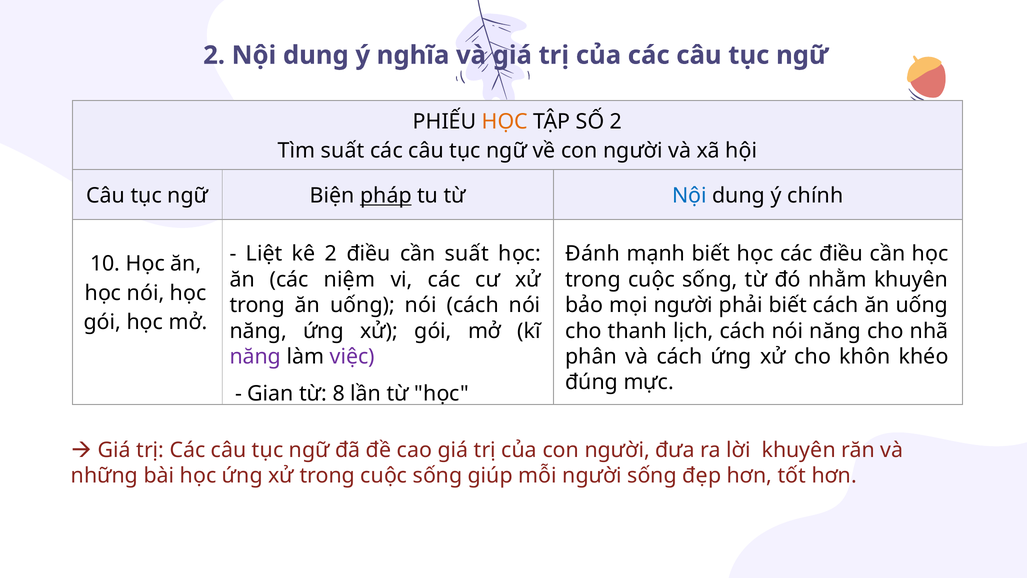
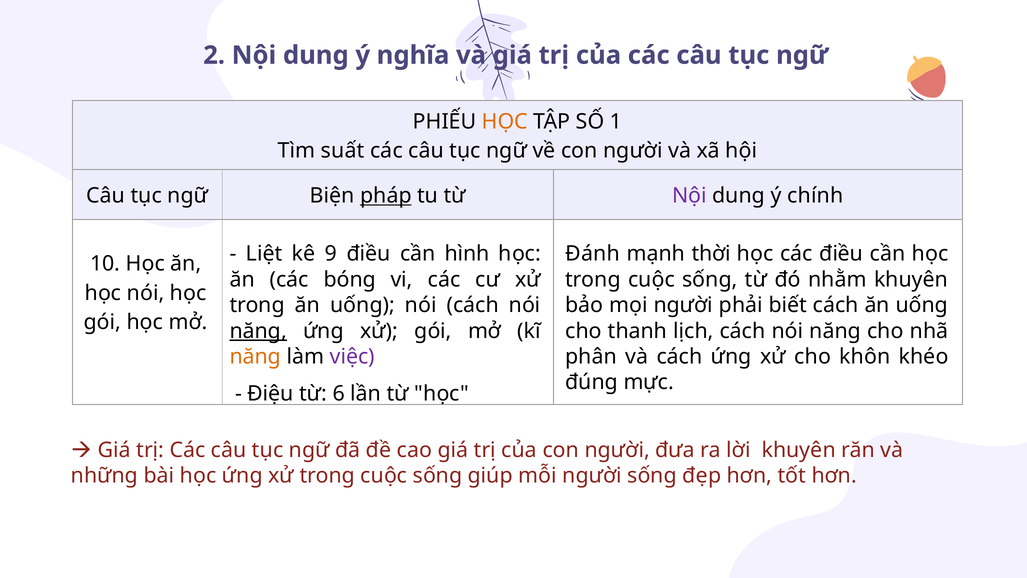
SỐ 2: 2 -> 1
Nội at (689, 196) colour: blue -> purple
kê 2: 2 -> 9
cần suất: suất -> hình
mạnh biết: biết -> thời
niệm: niệm -> bóng
năng at (258, 331) underline: none -> present
năng at (255, 356) colour: purple -> orange
Gian: Gian -> Điệu
8: 8 -> 6
